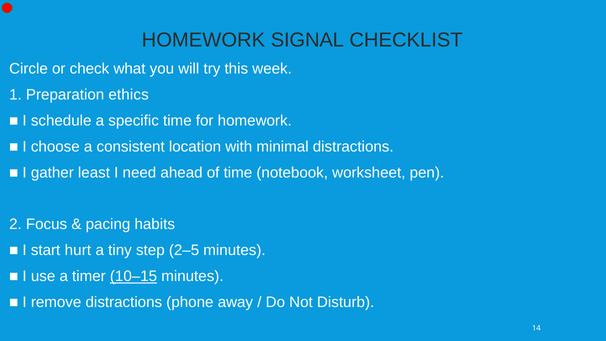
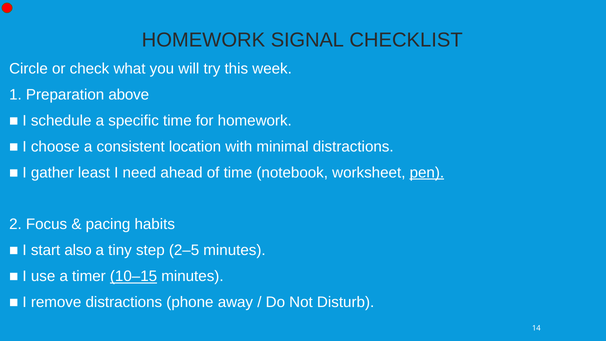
ethics: ethics -> above
pen underline: none -> present
hurt: hurt -> also
